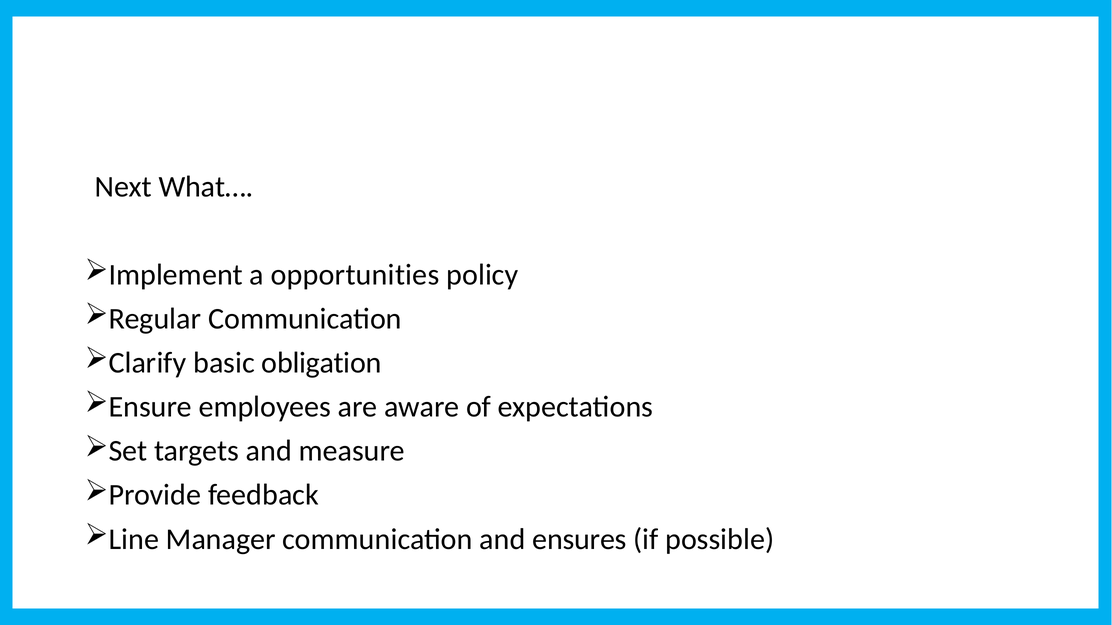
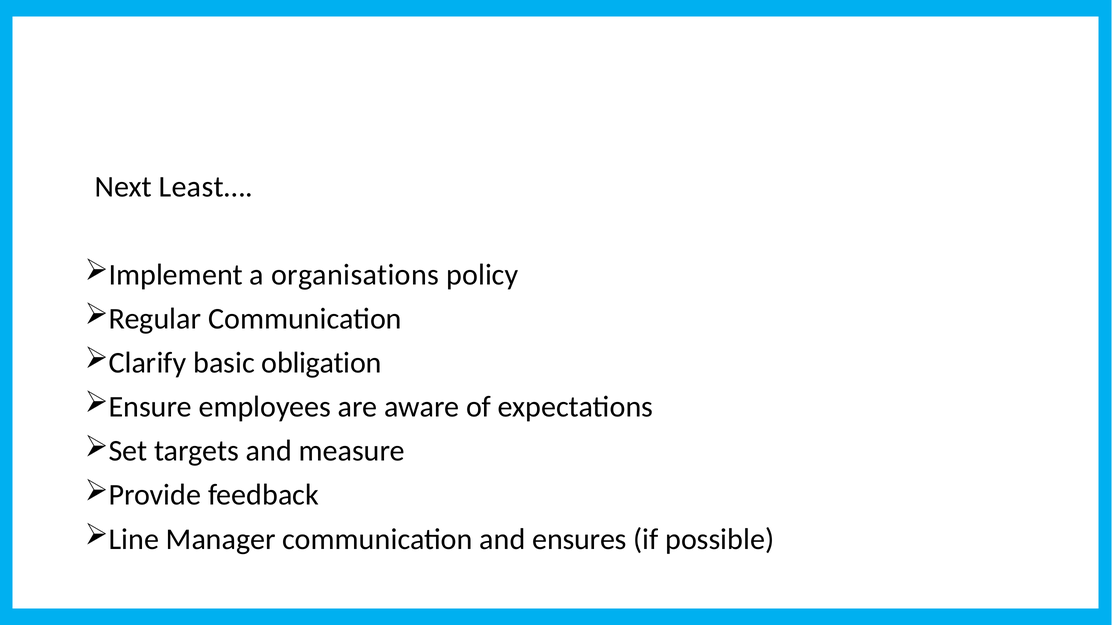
What…: What… -> Least…
opportunities: opportunities -> organisations
